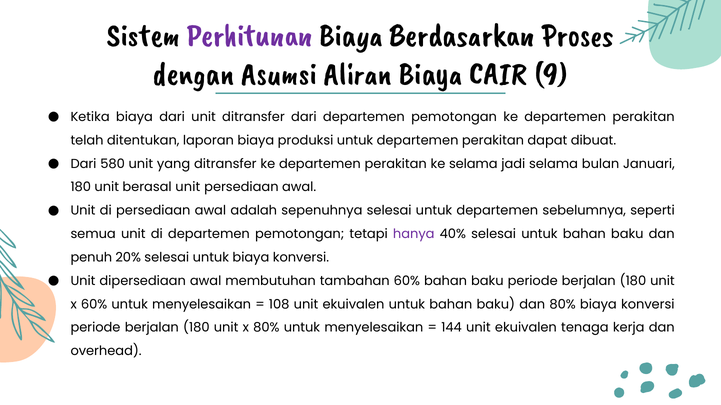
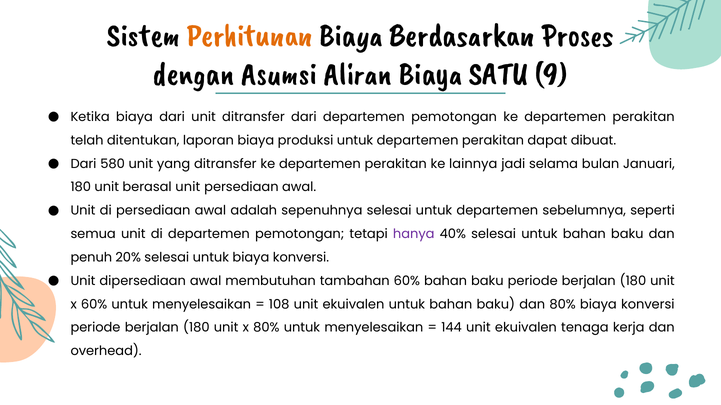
Perhitunan colour: purple -> orange
CAIR: CAIR -> SATU
ke selama: selama -> lainnya
